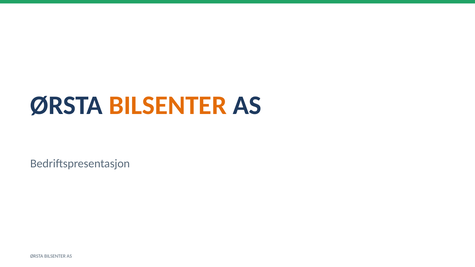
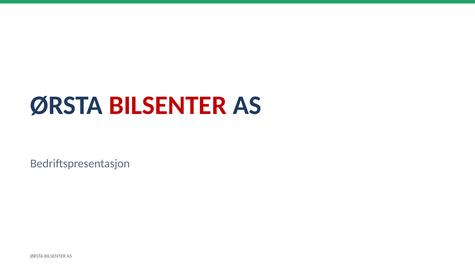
BILSENTER at (168, 105) colour: orange -> red
